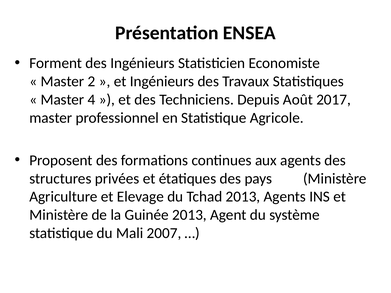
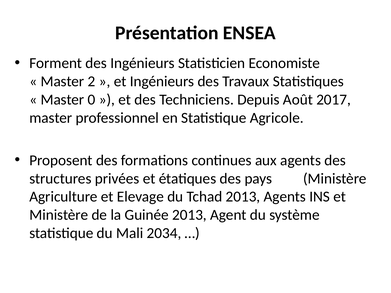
4: 4 -> 0
2007: 2007 -> 2034
